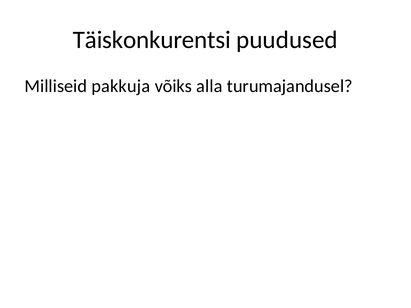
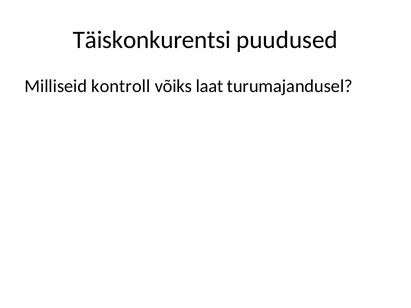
pakkuja: pakkuja -> kontroll
alla: alla -> laat
